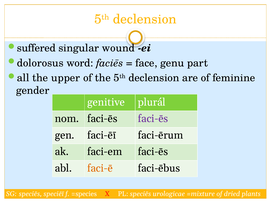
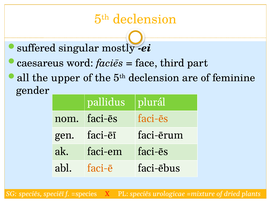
wound: wound -> mostly
dolorosus: dolorosus -> caesareus
genu: genu -> third
genitive: genitive -> pallidus
faci-ēs at (153, 119) colour: purple -> orange
